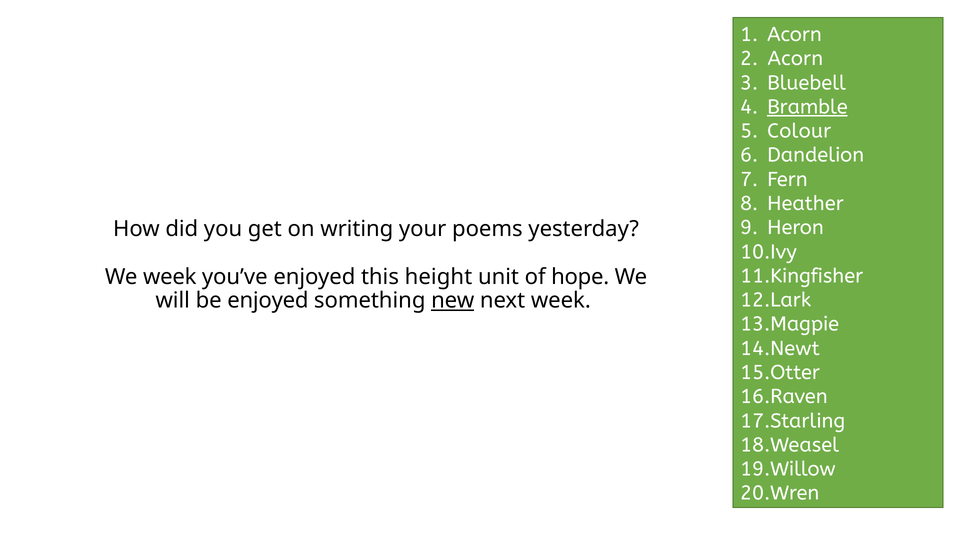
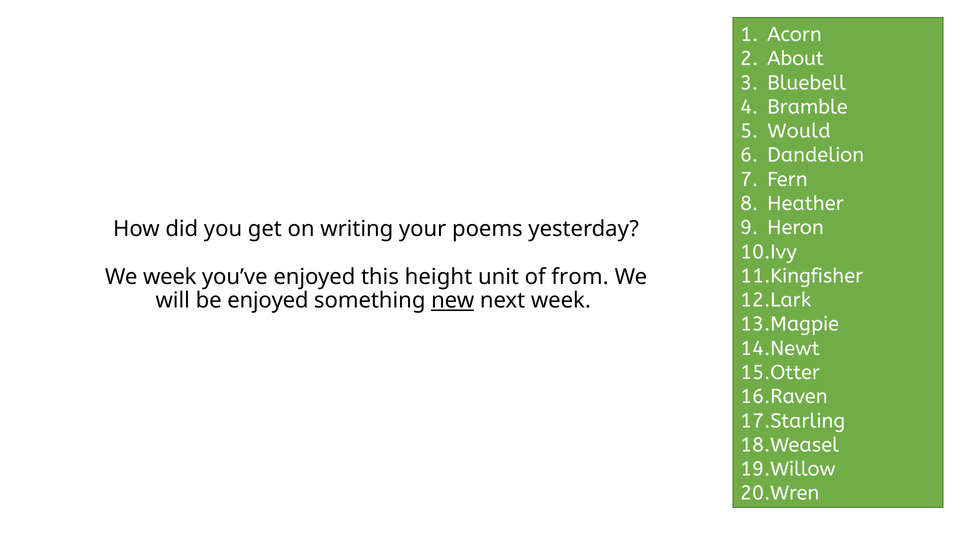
Acorn at (795, 59): Acorn -> About
Bramble underline: present -> none
Colour: Colour -> Would
hope: hope -> from
